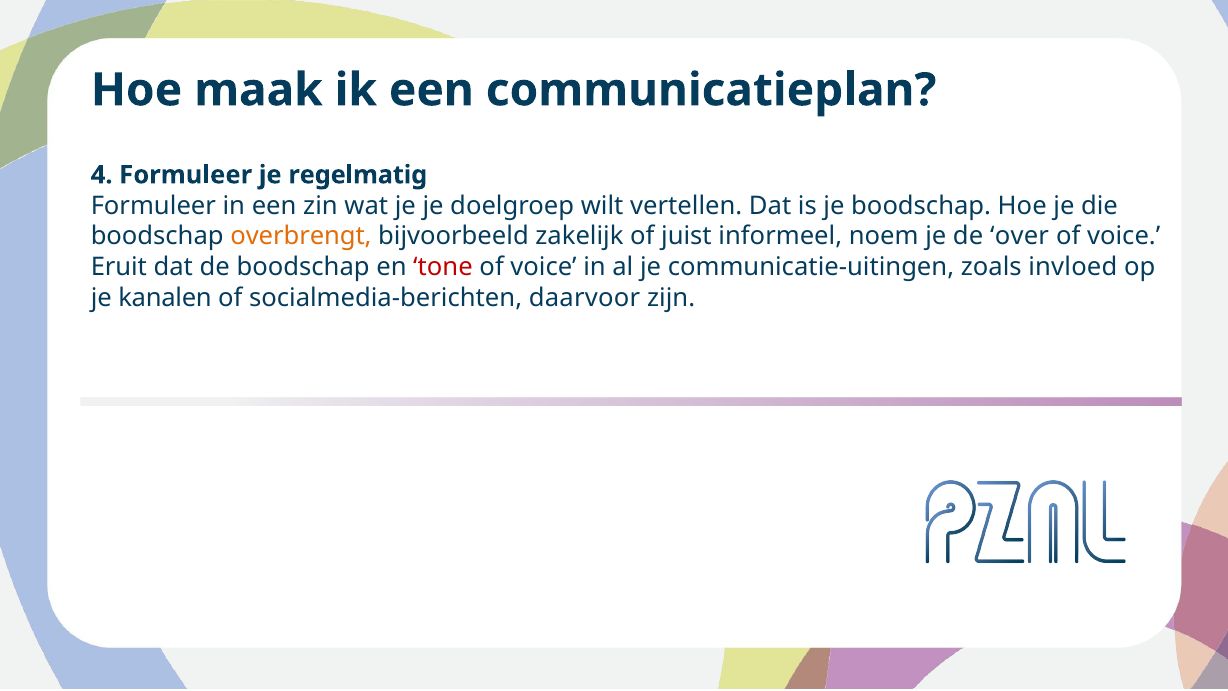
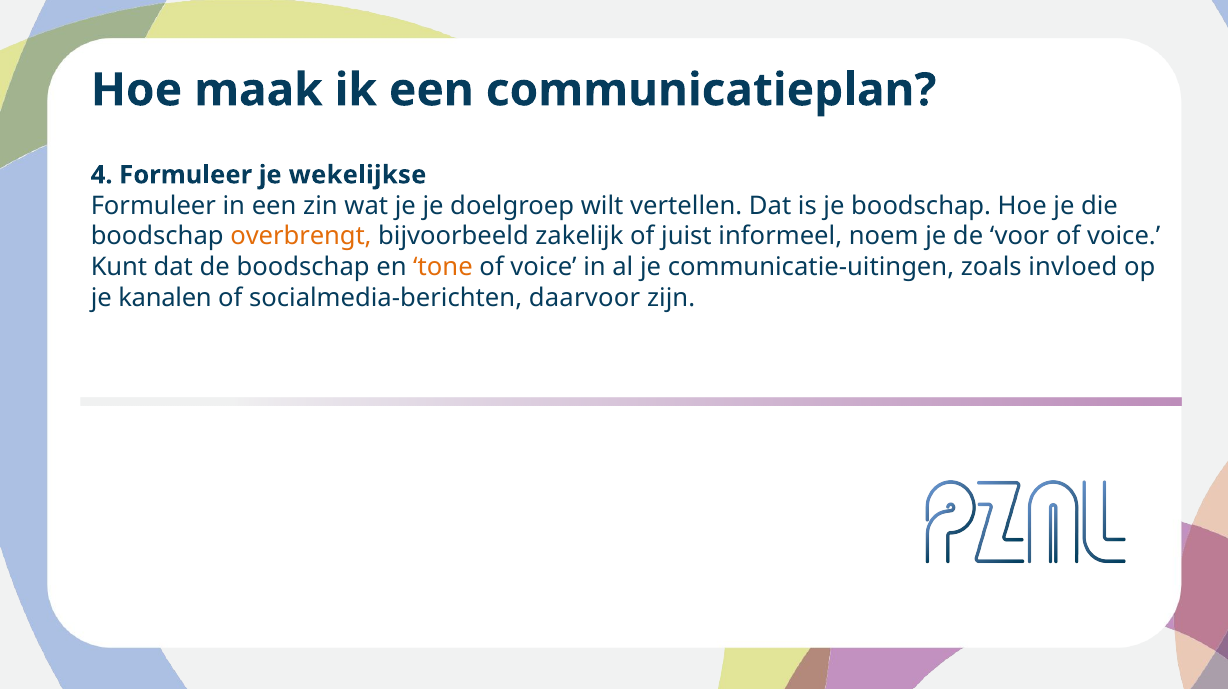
regelmatig: regelmatig -> wekelijkse
over: over -> voor
Eruit: Eruit -> Kunt
tone colour: red -> orange
